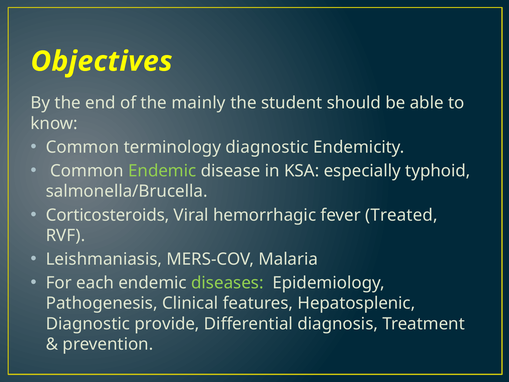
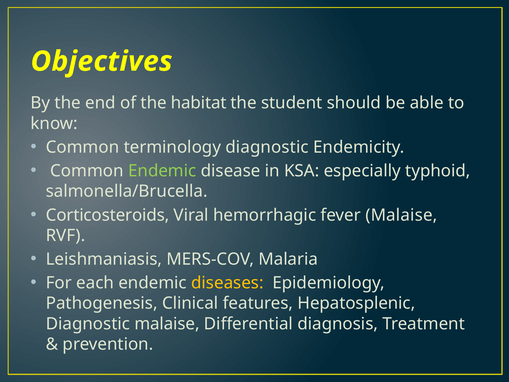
mainly: mainly -> habitat
fever Treated: Treated -> Malaise
diseases colour: light green -> yellow
Diagnostic provide: provide -> malaise
